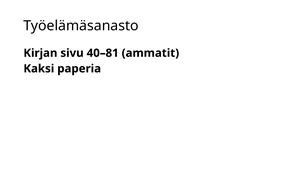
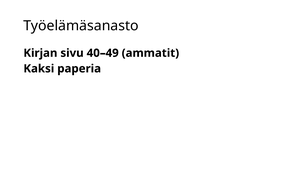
40–81: 40–81 -> 40–49
